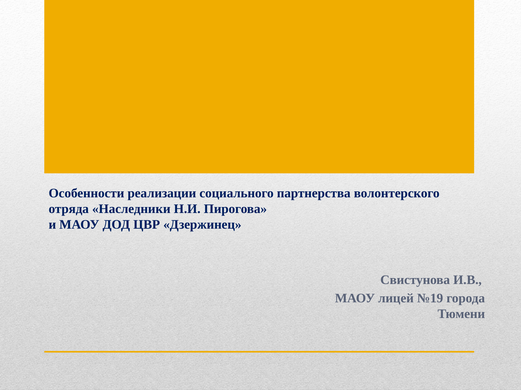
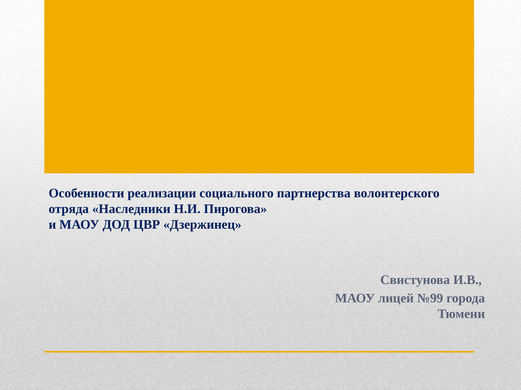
№19: №19 -> №99
